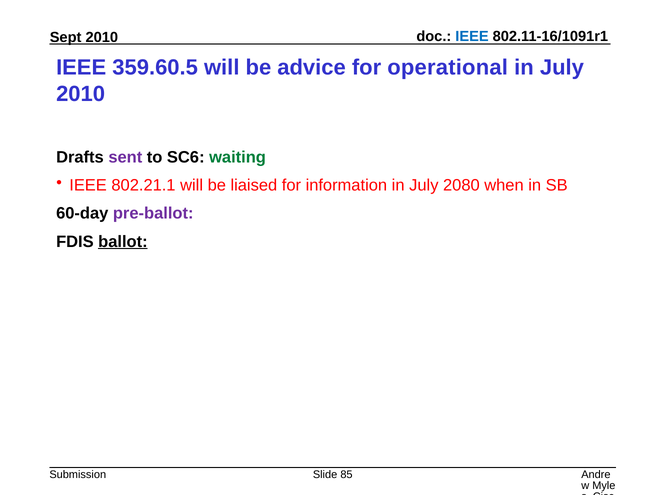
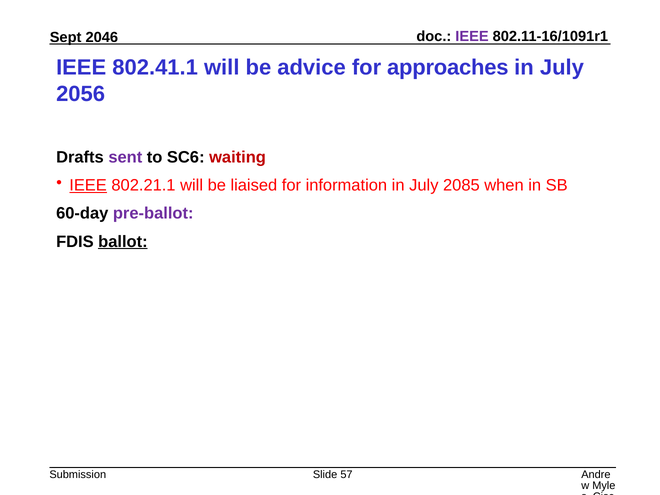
IEEE at (472, 36) colour: blue -> purple
2010 at (102, 37): 2010 -> 2046
359.60.5: 359.60.5 -> 802.41.1
operational: operational -> approaches
2010 at (81, 94): 2010 -> 2056
waiting colour: green -> red
IEEE at (88, 185) underline: none -> present
2080: 2080 -> 2085
85: 85 -> 57
